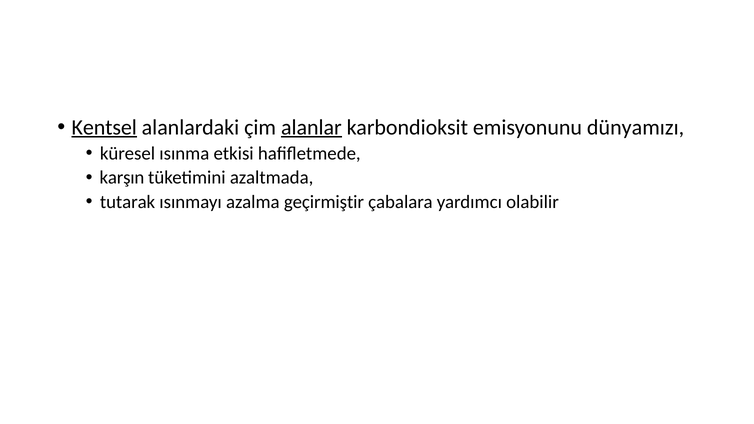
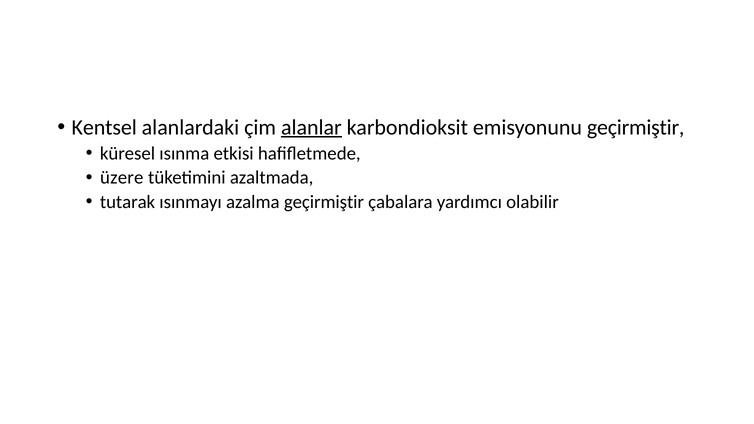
Kentsel underline: present -> none
emisyonunu dünyamızı: dünyamızı -> geçirmiştir
karşın: karşın -> üzere
